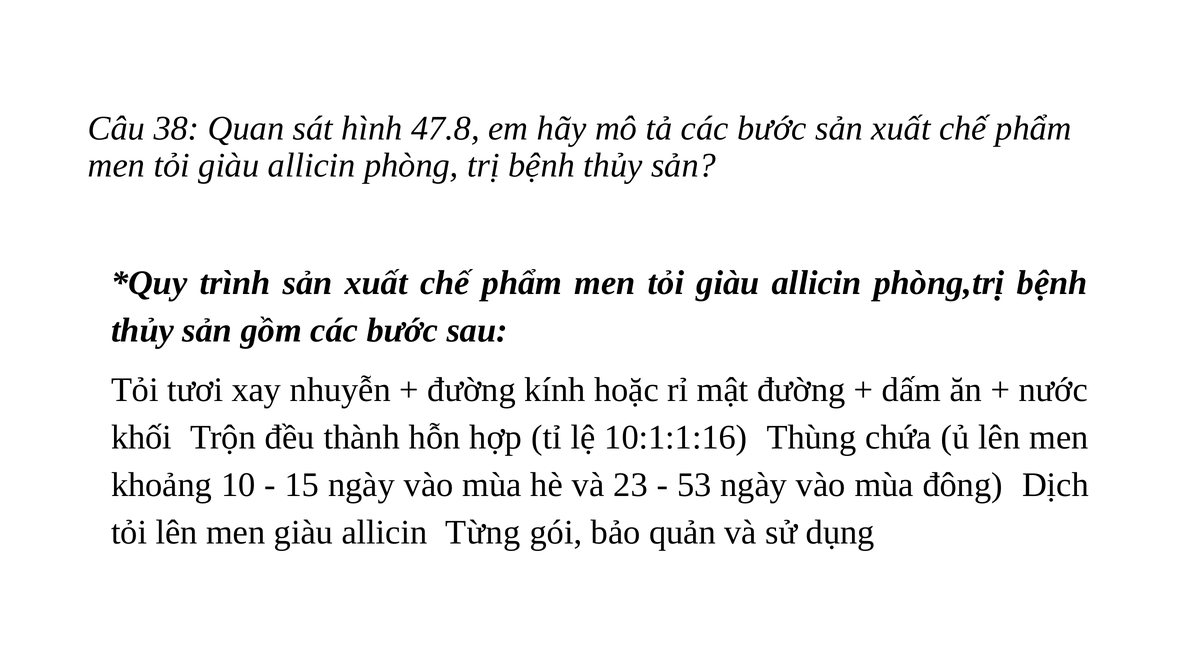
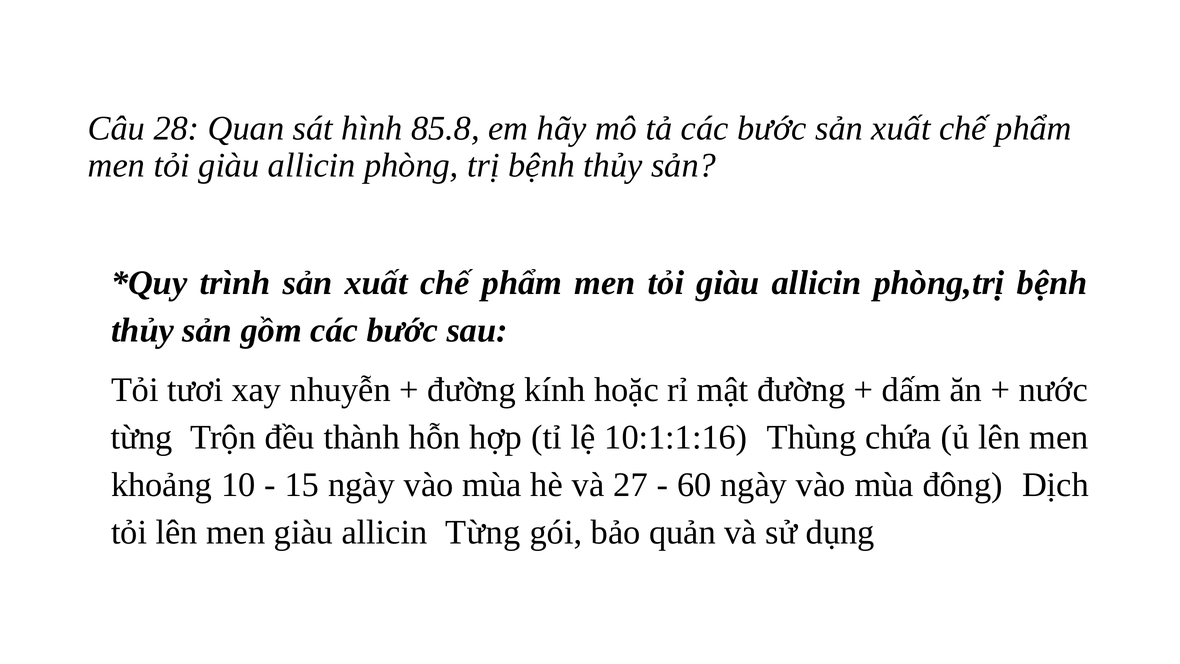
38: 38 -> 28
47.8: 47.8 -> 85.8
khối at (142, 437): khối -> từng
23: 23 -> 27
53: 53 -> 60
